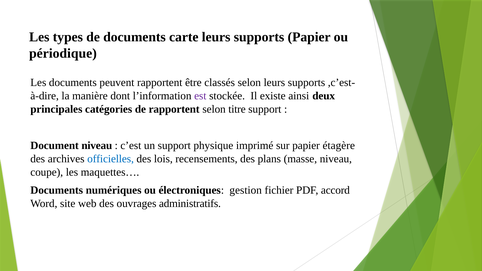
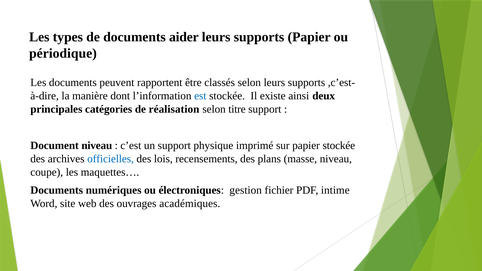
carte: carte -> aider
est colour: purple -> blue
de rapportent: rapportent -> réalisation
papier étagère: étagère -> stockée
accord: accord -> intime
administratifs: administratifs -> académiques
